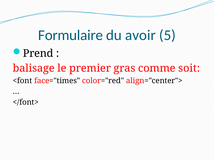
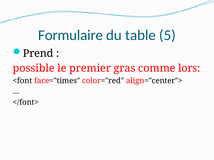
avoir: avoir -> table
balisage: balisage -> possible
soit: soit -> lors
